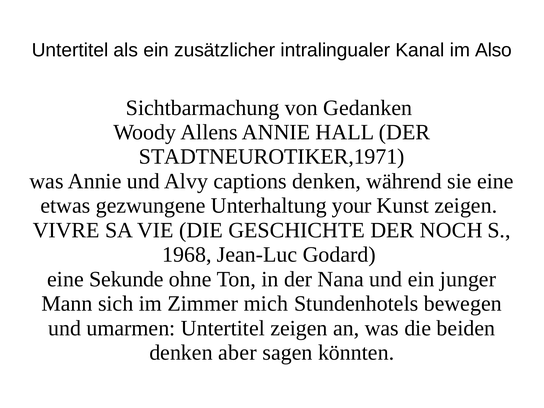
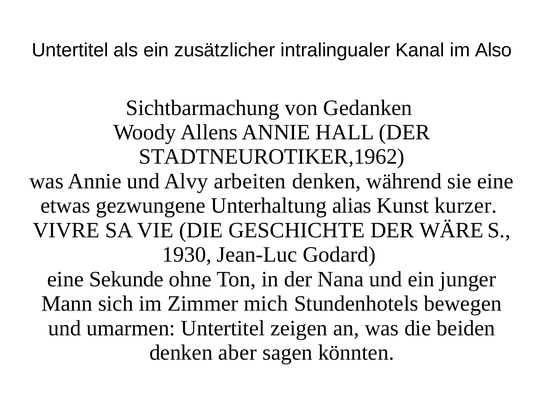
STADTNEUROTIKER,1971: STADTNEUROTIKER,1971 -> STADTNEUROTIKER,1962
captions: captions -> arbeiten
your: your -> alias
Kunst zeigen: zeigen -> kurzer
NOCH: NOCH -> WÄRE
1968: 1968 -> 1930
